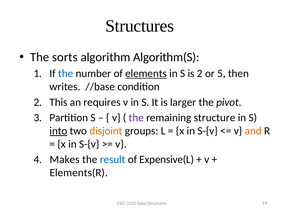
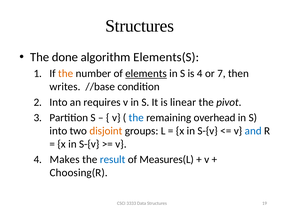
sorts: sorts -> done
Algorithm(S: Algorithm(S -> Elements(S
the at (66, 74) colour: blue -> orange
is 2: 2 -> 4
5: 5 -> 7
This at (59, 102): This -> Into
larger: larger -> linear
the at (136, 118) colour: purple -> blue
structure: structure -> overhead
into at (58, 131) underline: present -> none
and colour: orange -> blue
Expensive(L: Expensive(L -> Measures(L
Elements(R: Elements(R -> Choosing(R
